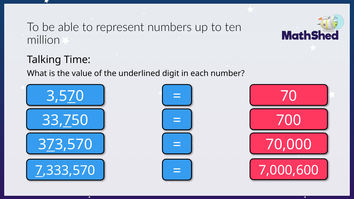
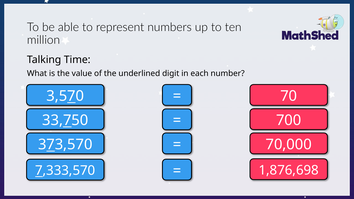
7,000,600: 7,000,600 -> 1,876,698
